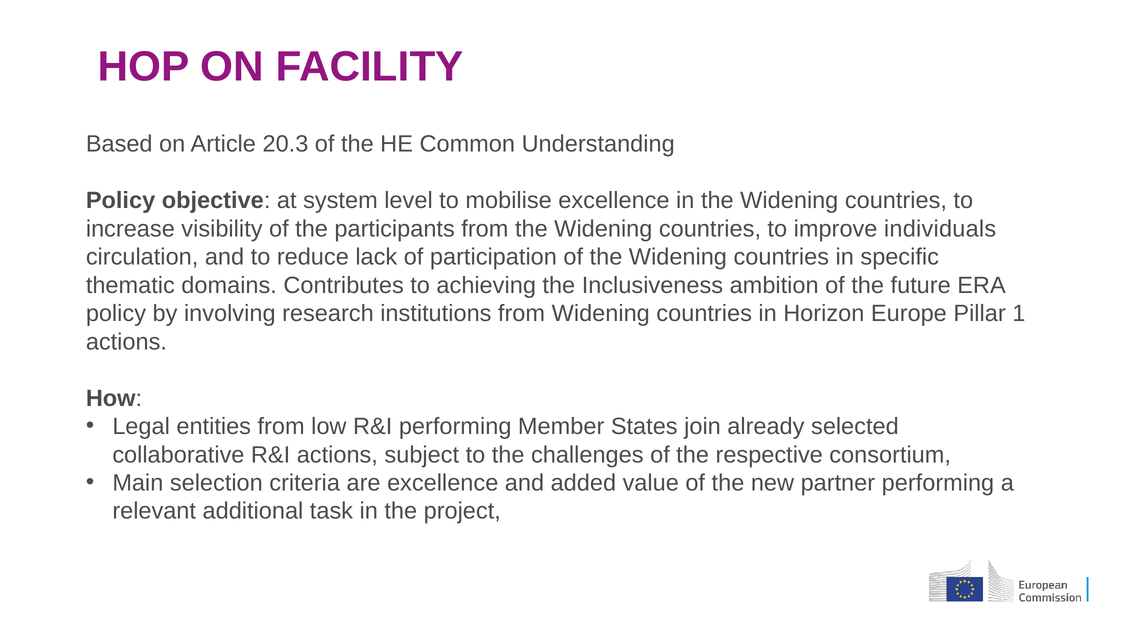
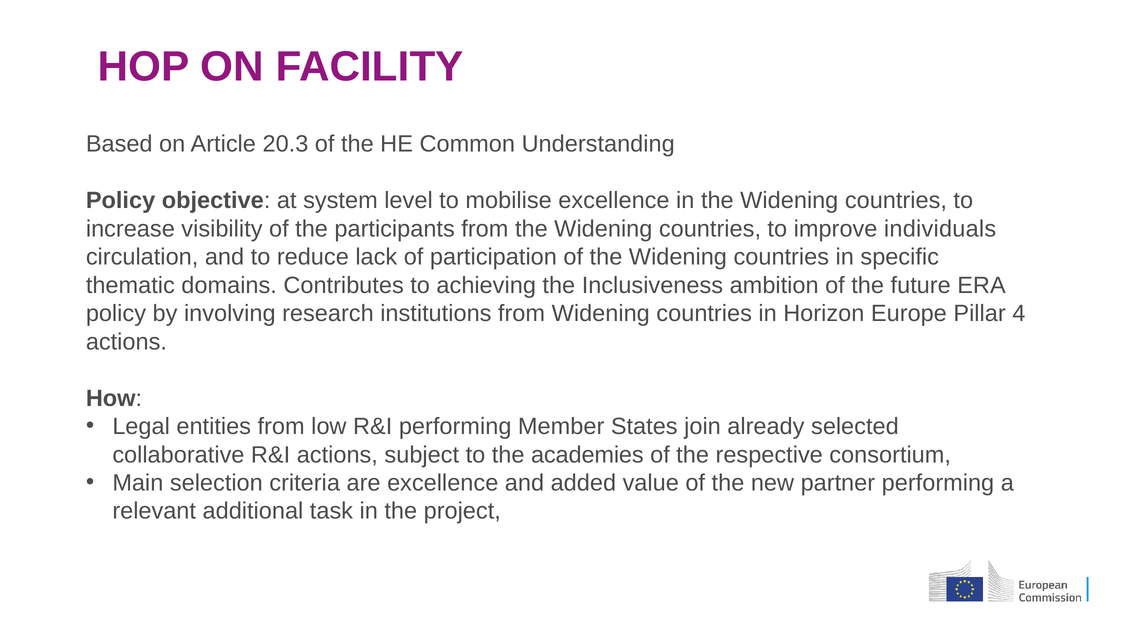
1: 1 -> 4
challenges: challenges -> academies
